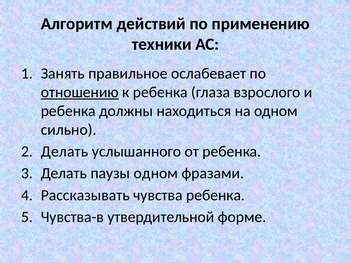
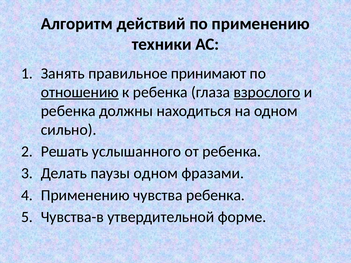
ослабевает: ослабевает -> принимают
взрослого underline: none -> present
Делать at (65, 152): Делать -> Решать
Рассказывать at (85, 195): Рассказывать -> Применению
